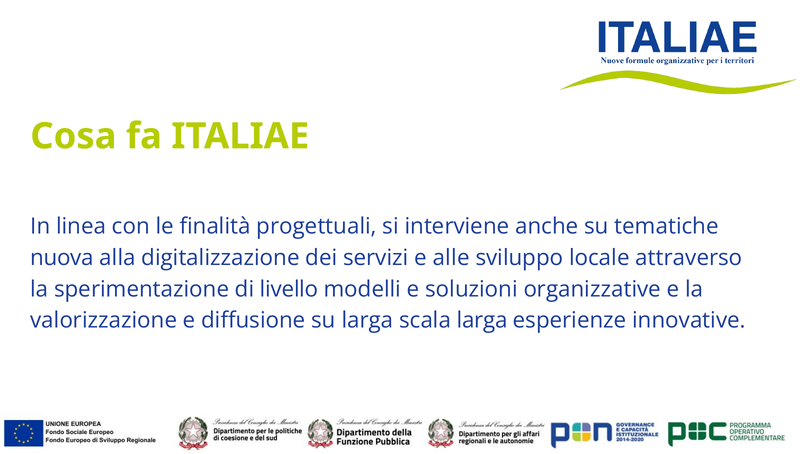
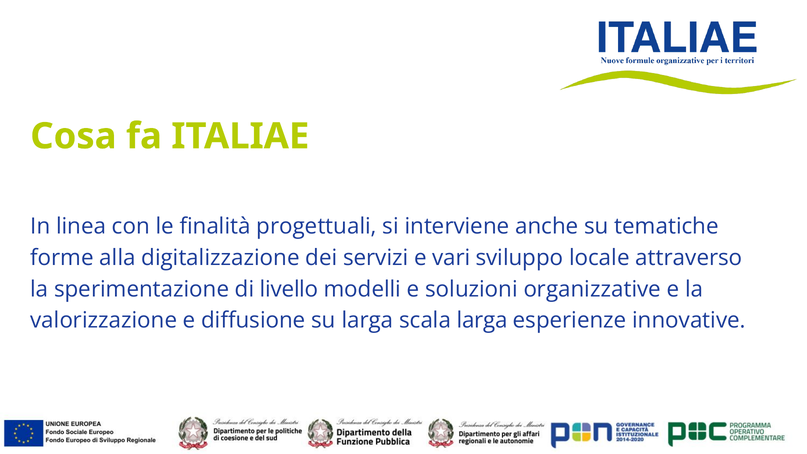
nuova: nuova -> forme
alle: alle -> vari
